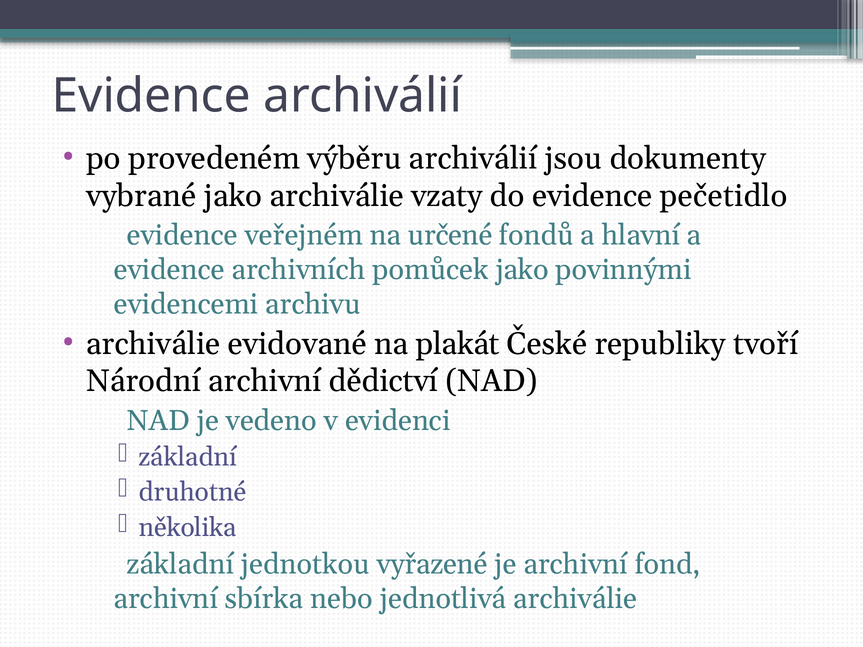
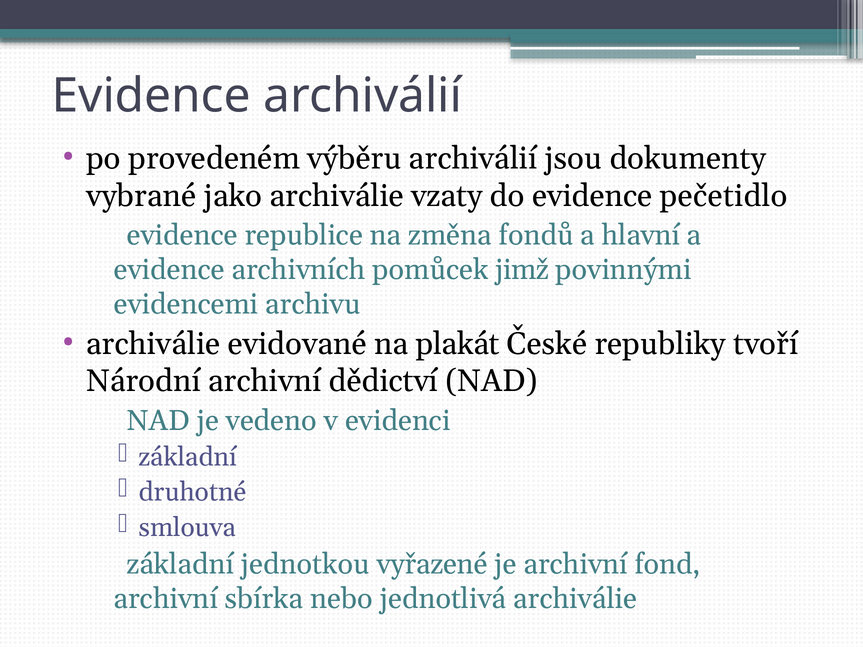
veřejném: veřejném -> republice
určené: určené -> změna
pomůcek jako: jako -> jimž
několika: několika -> smlouva
